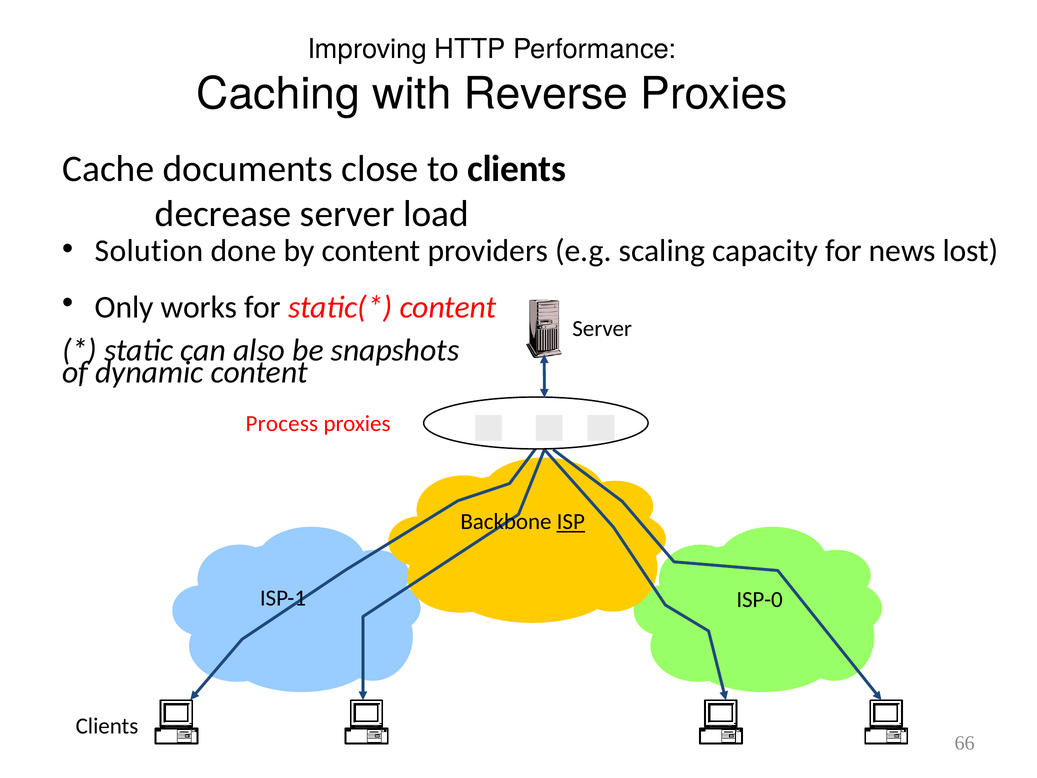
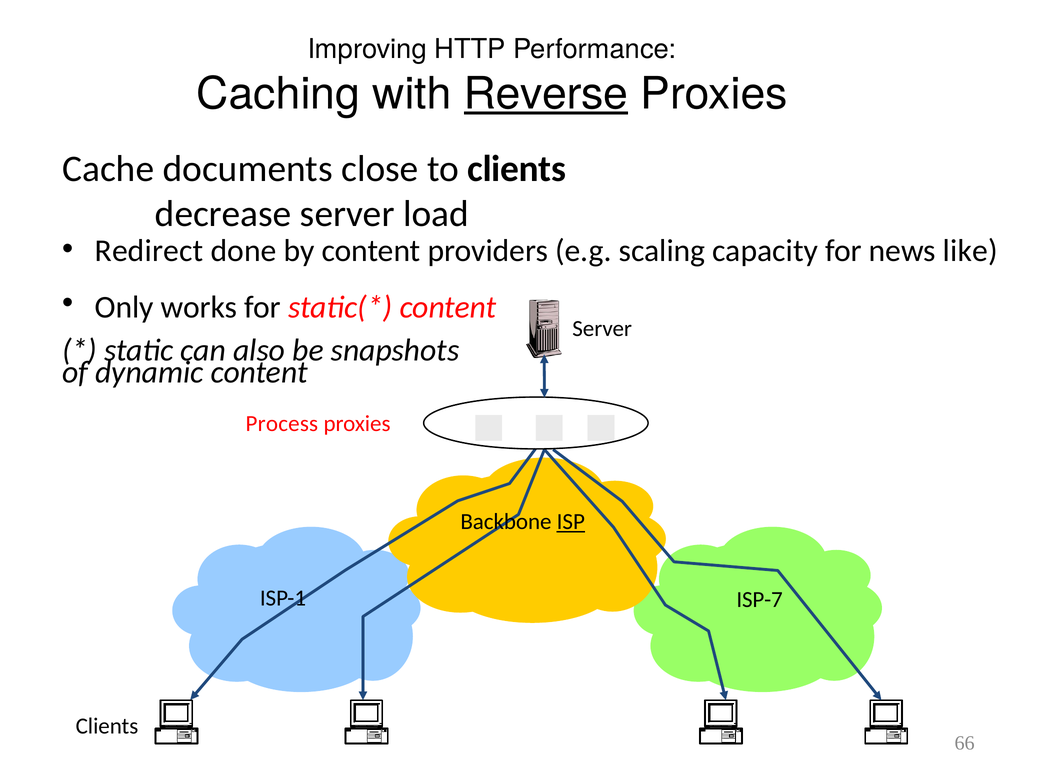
Reverse underline: none -> present
Solution: Solution -> Redirect
lost: lost -> like
ISP-0: ISP-0 -> ISP-7
